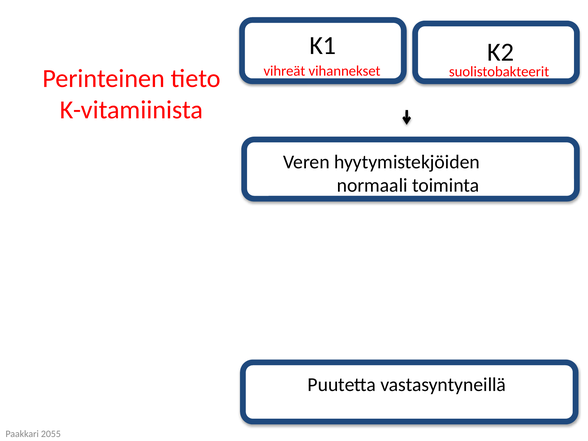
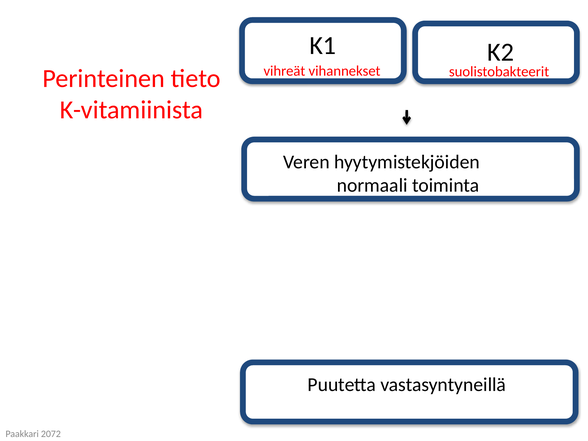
2055: 2055 -> 2072
